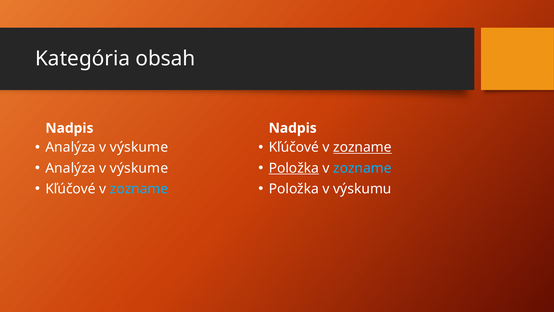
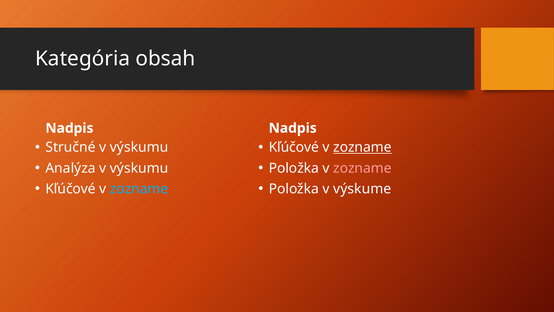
Analýza at (71, 147): Analýza -> Stručné
výskume at (139, 147): výskume -> výskumu
výskume at (139, 168): výskume -> výskumu
Položka at (294, 168) underline: present -> none
zozname at (362, 168) colour: light blue -> pink
výskumu: výskumu -> výskume
